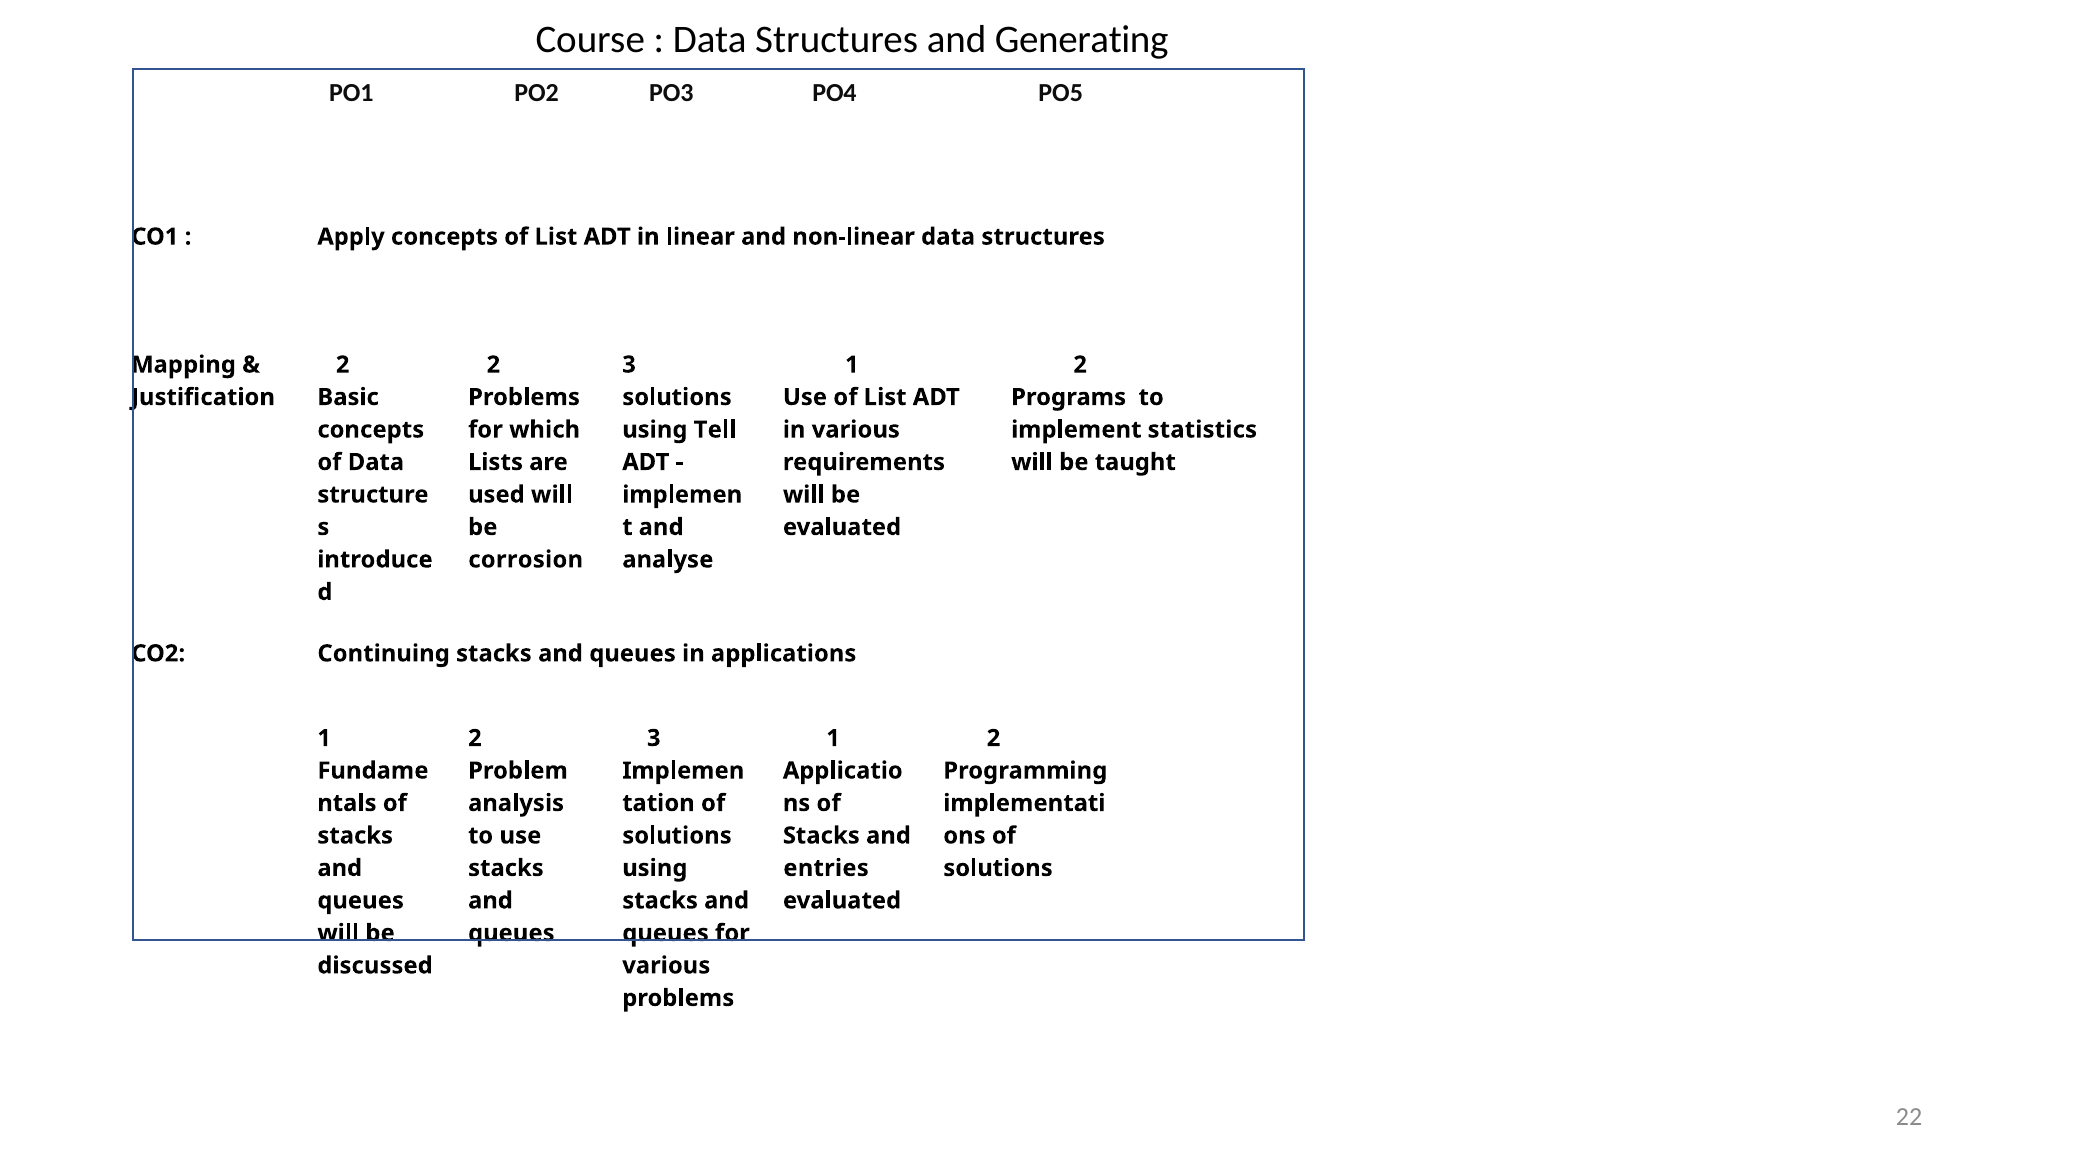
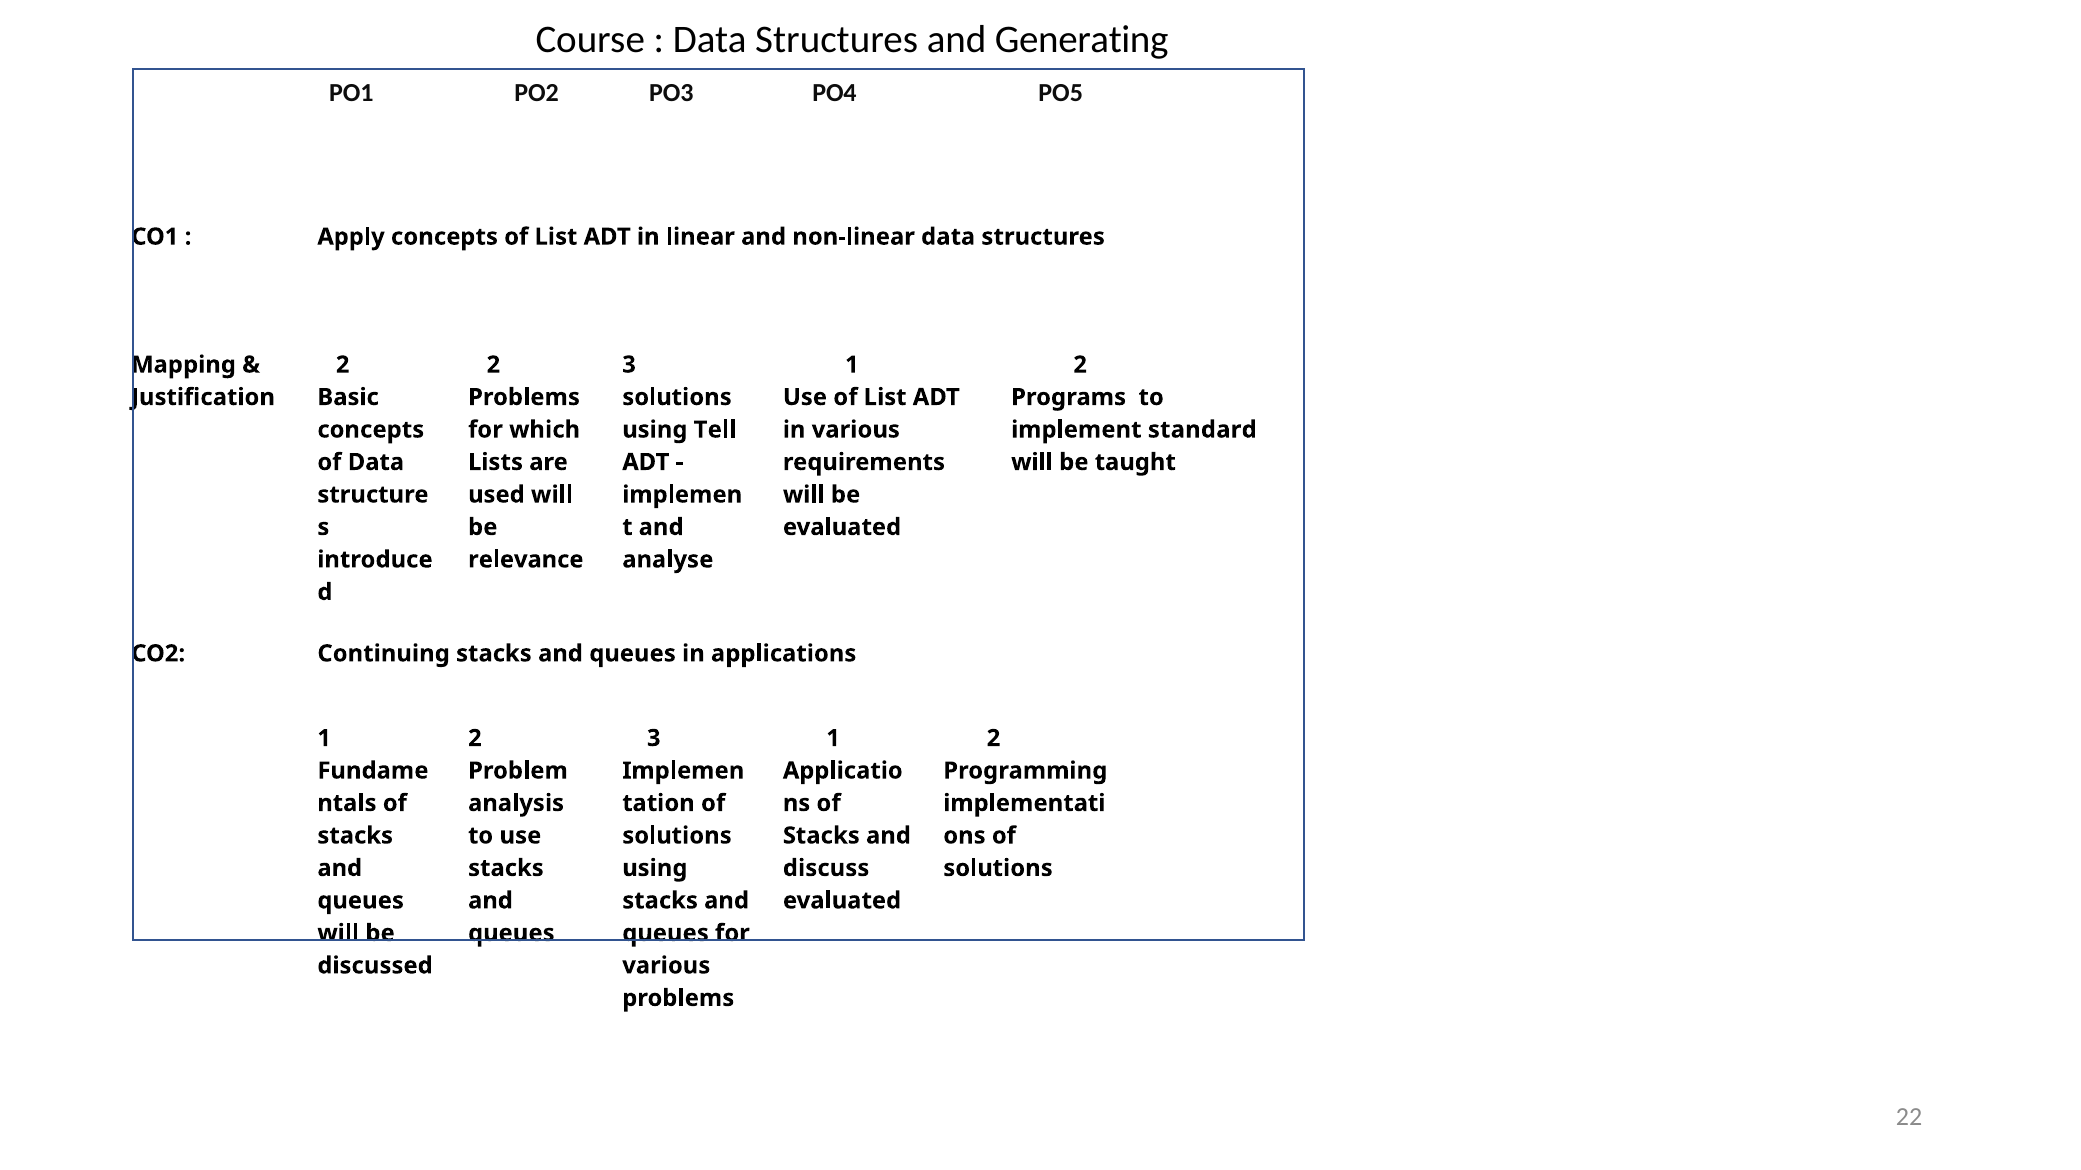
statistics: statistics -> standard
corrosion: corrosion -> relevance
entries: entries -> discuss
